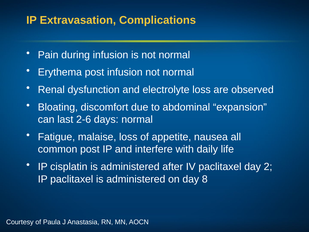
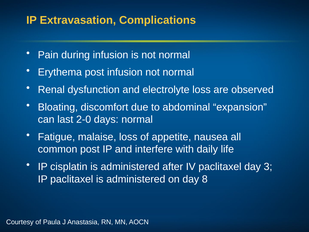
2-6: 2-6 -> 2-0
2: 2 -> 3
